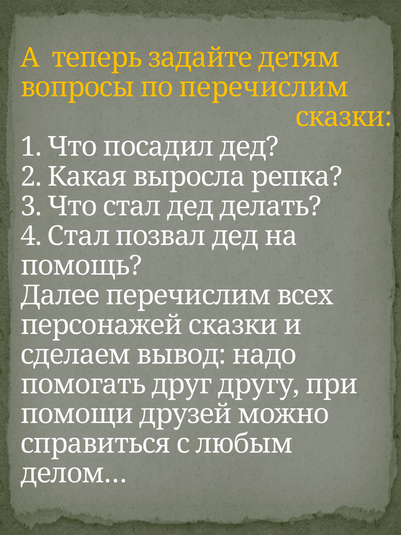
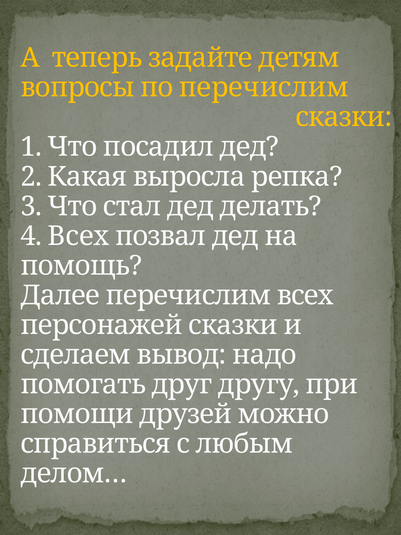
4 Стал: Стал -> Всех
